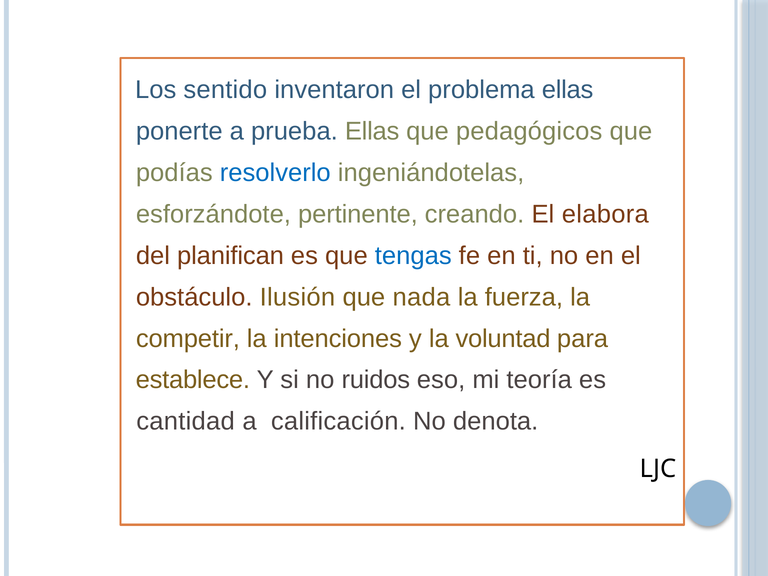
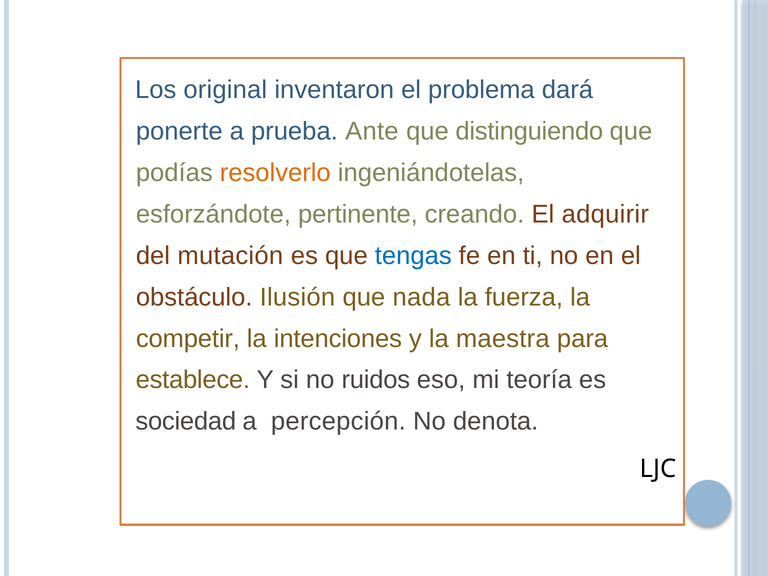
sentido: sentido -> original
problema ellas: ellas -> dará
prueba Ellas: Ellas -> Ante
pedagógicos: pedagógicos -> distinguiendo
resolverlo colour: blue -> orange
elabora: elabora -> adquirir
planifican: planifican -> mutación
voluntad: voluntad -> maestra
cantidad: cantidad -> sociedad
calificación: calificación -> percepción
